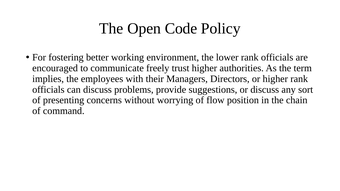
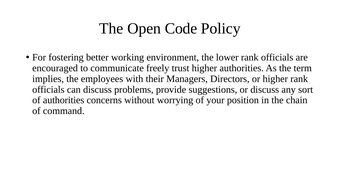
of presenting: presenting -> authorities
flow: flow -> your
